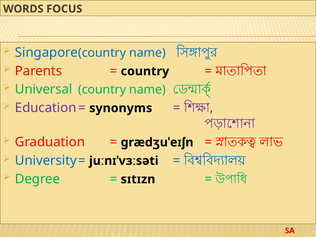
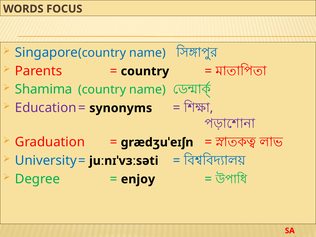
Universal: Universal -> Shamima
sɪtɪzn: sɪtɪzn -> enjoy
